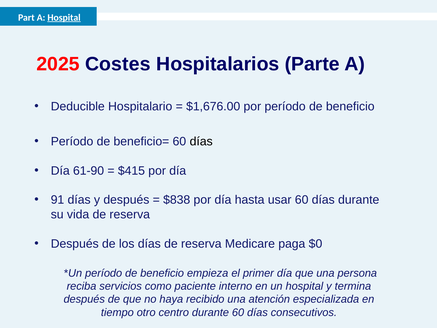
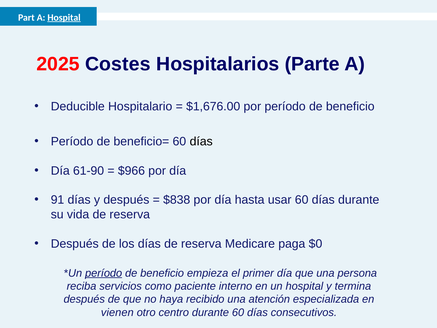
$415: $415 -> $966
período at (104, 273) underline: none -> present
tiempo: tiempo -> vienen
